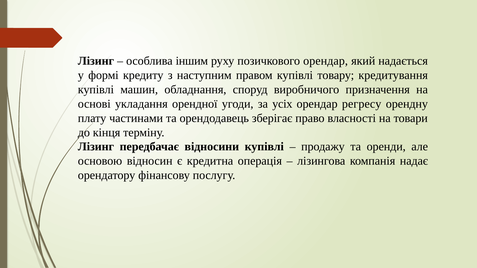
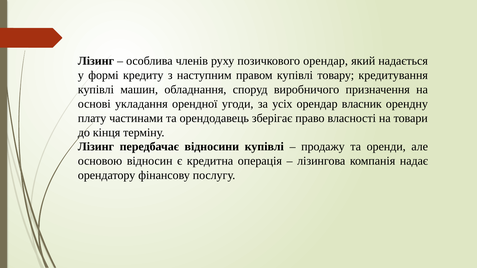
іншим: іншим -> членів
регресу: регресу -> власник
